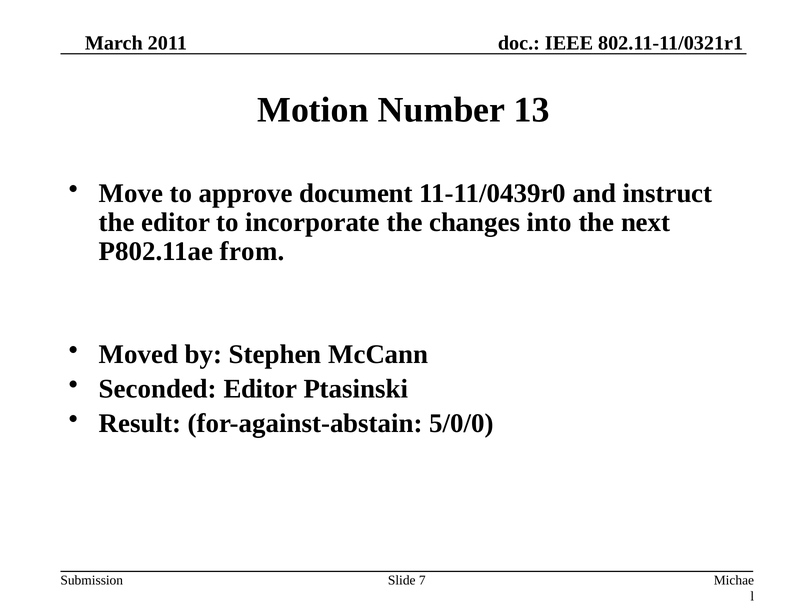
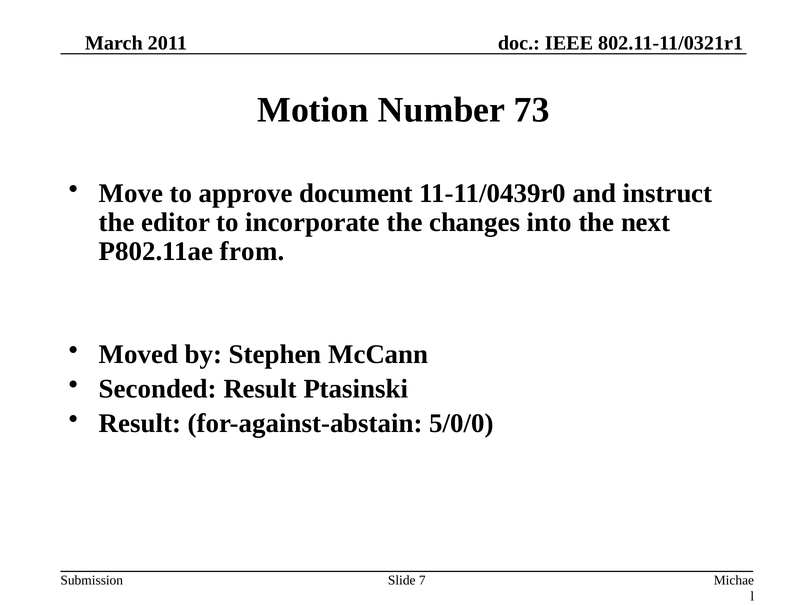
13: 13 -> 73
Seconded Editor: Editor -> Result
